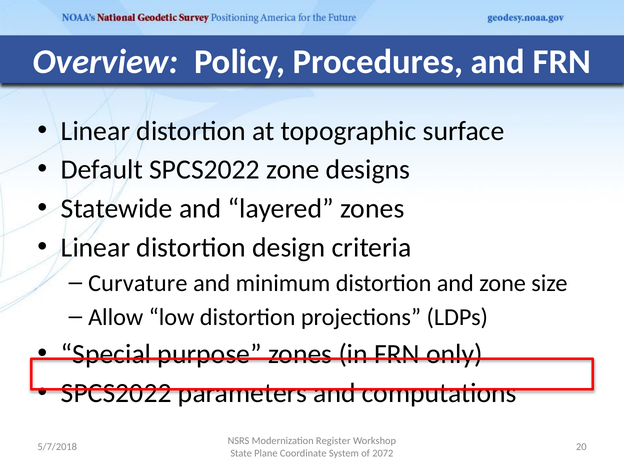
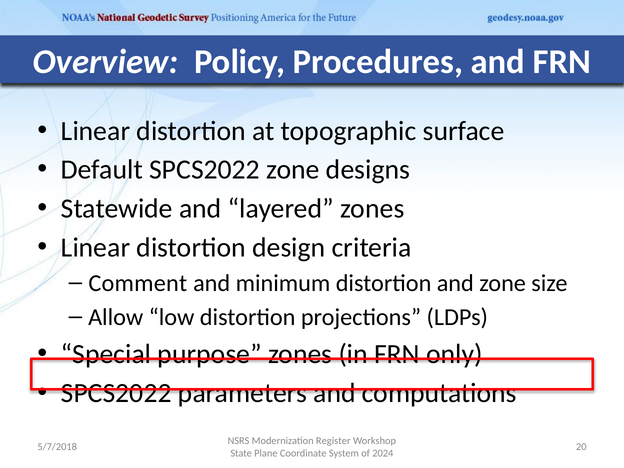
Curvature: Curvature -> Comment
2072: 2072 -> 2024
